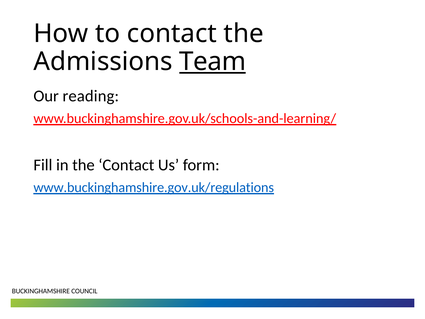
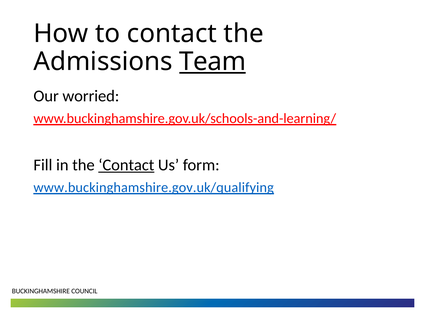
reading: reading -> worried
Contact at (126, 165) underline: none -> present
www.buckinghamshire.gov.uk/regulations: www.buckinghamshire.gov.uk/regulations -> www.buckinghamshire.gov.uk/qualifying
